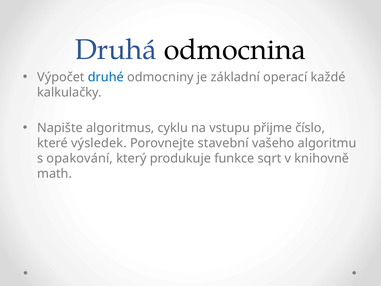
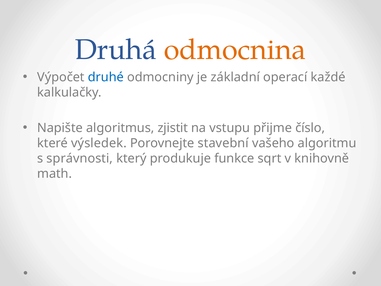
odmocnina colour: black -> orange
cyklu: cyklu -> zjistit
opakování: opakování -> správnosti
